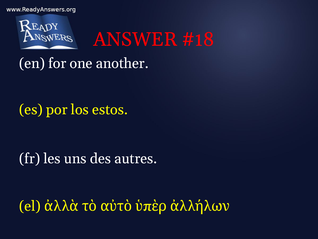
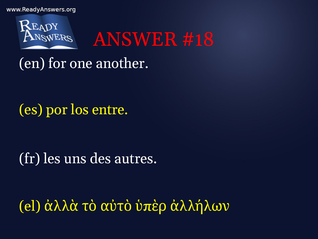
estos: estos -> entre
